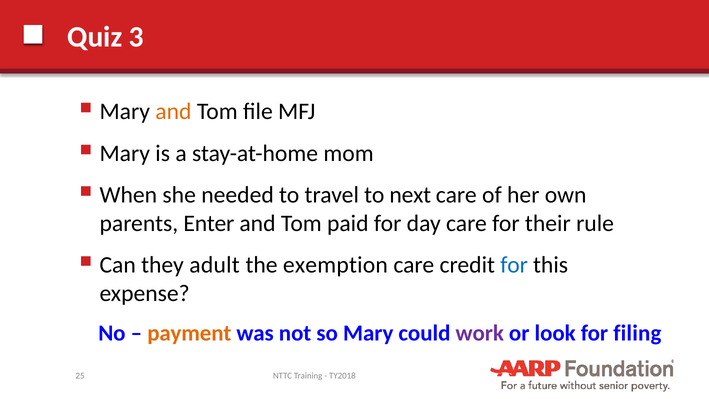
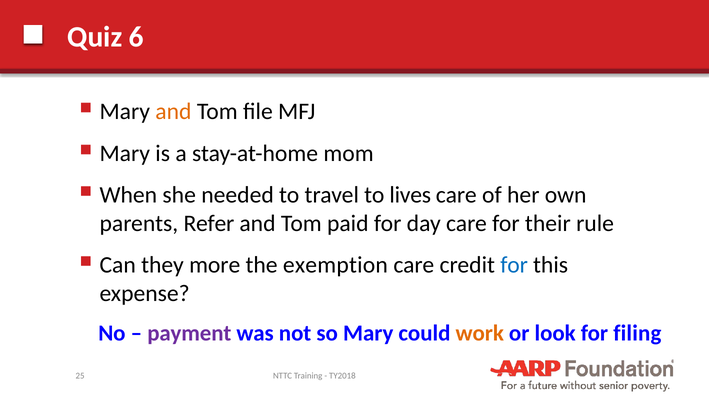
3: 3 -> 6
next: next -> lives
Enter: Enter -> Refer
adult: adult -> more
payment colour: orange -> purple
work colour: purple -> orange
